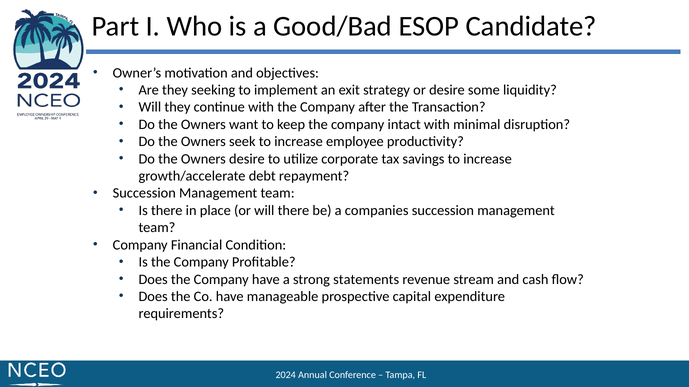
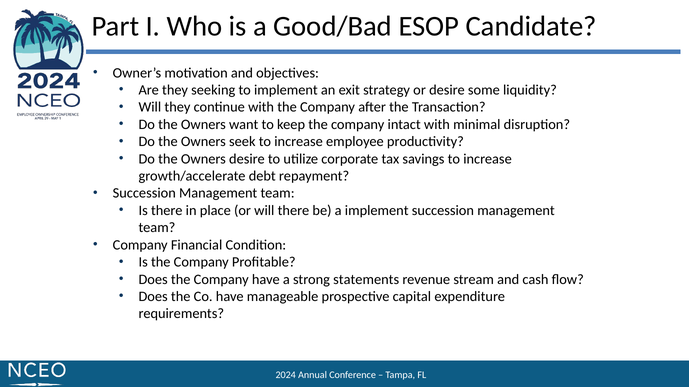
a companies: companies -> implement
